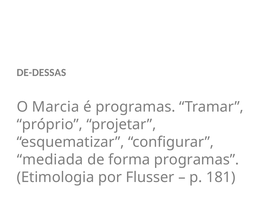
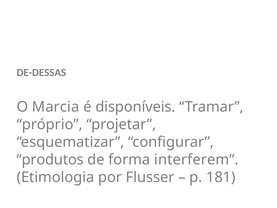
é programas: programas -> disponíveis
mediada: mediada -> produtos
forma programas: programas -> interferem
